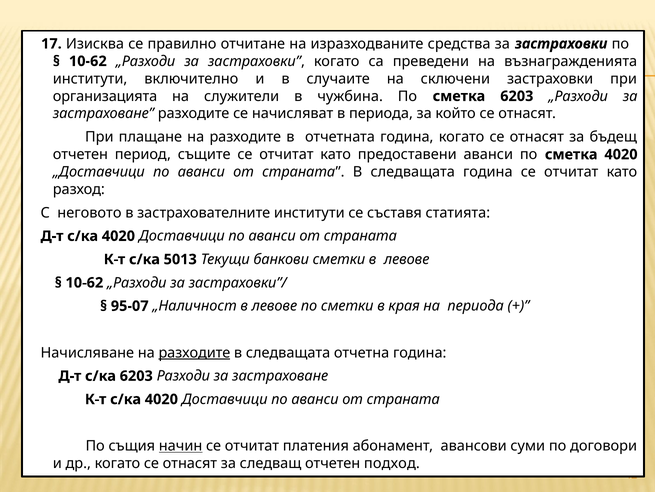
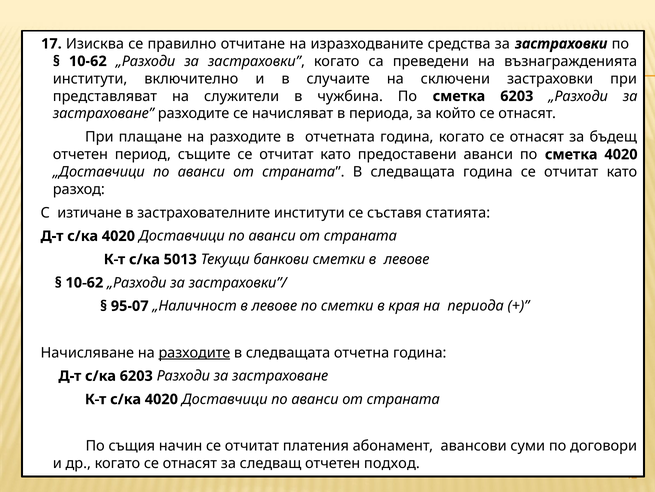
организацията: организацията -> представляват
неговото: неговото -> изтичане
начин underline: present -> none
